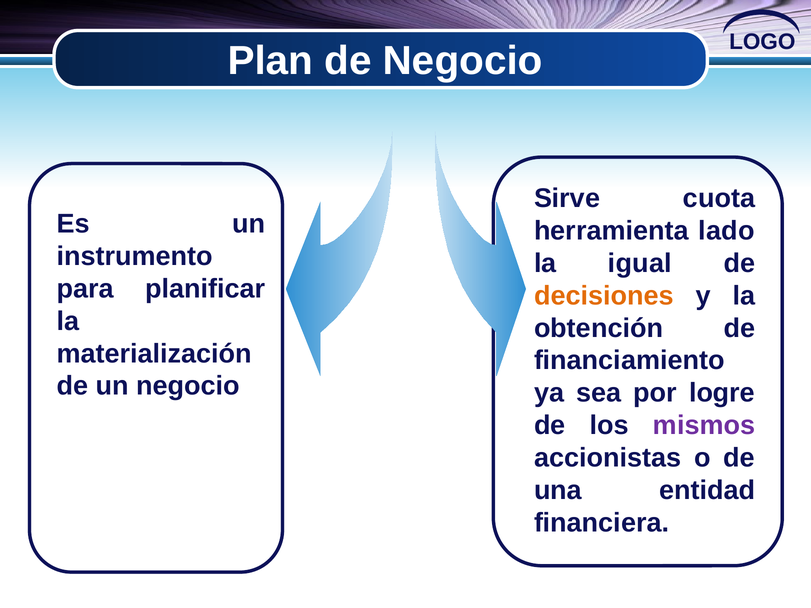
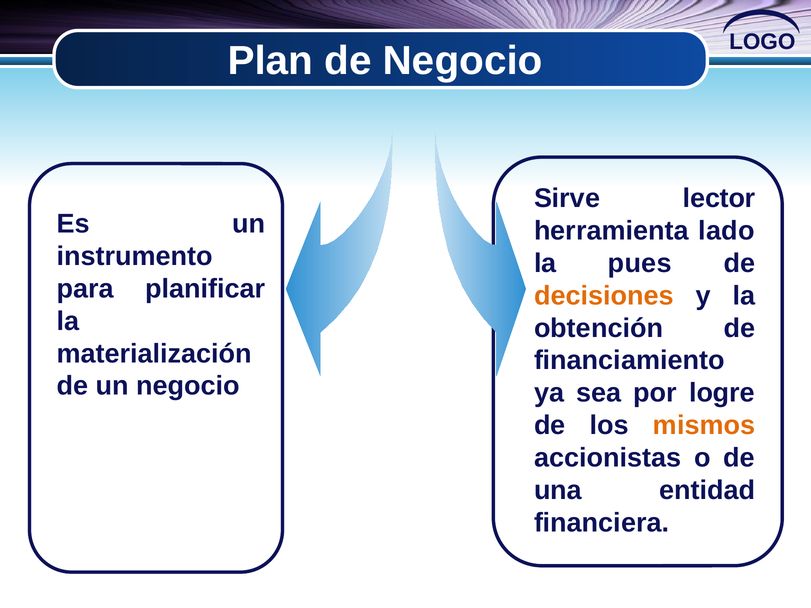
cuota: cuota -> lector
igual: igual -> pues
mismos colour: purple -> orange
